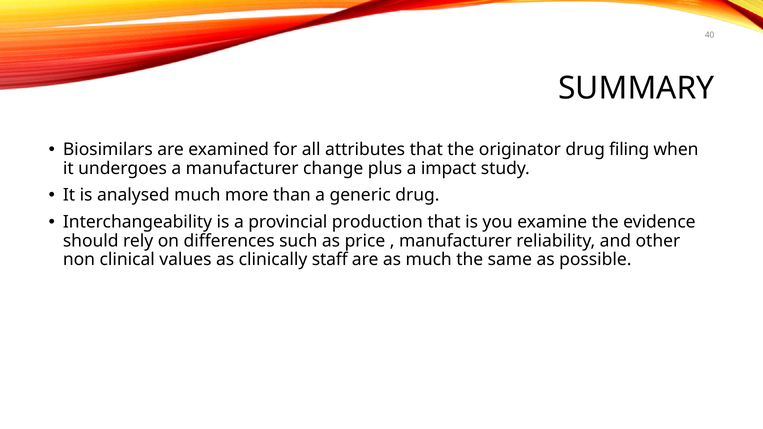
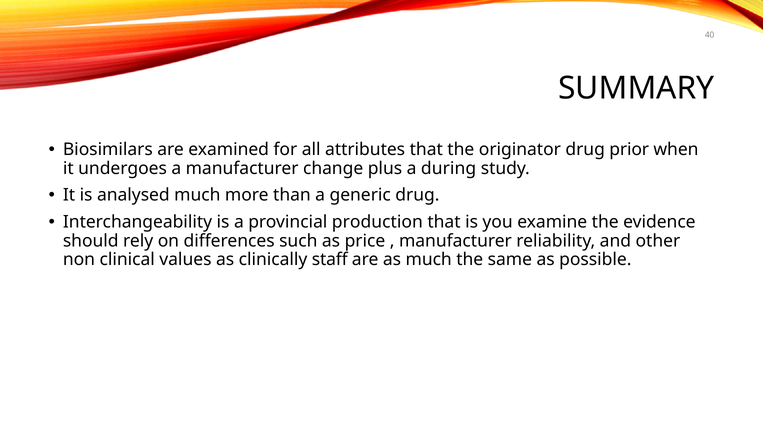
filing: filing -> prior
impact: impact -> during
